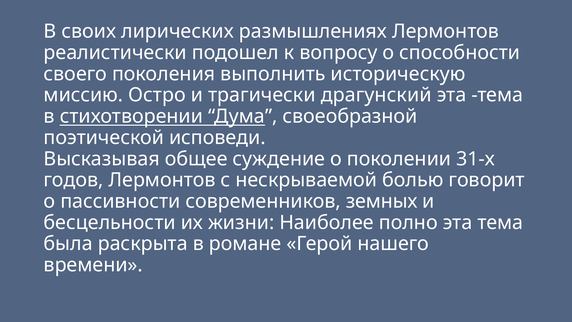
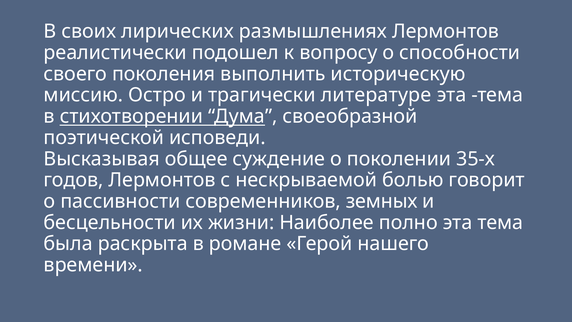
драгунский: драгунский -> литературе
31-х: 31-х -> 35-х
